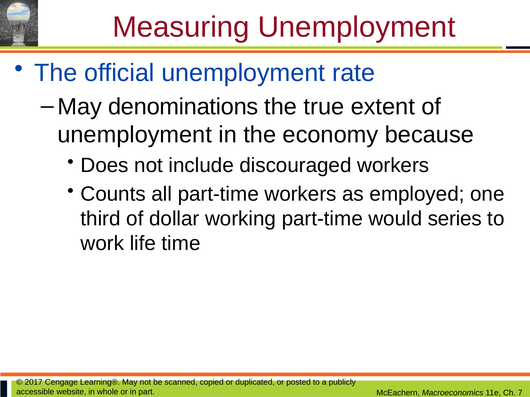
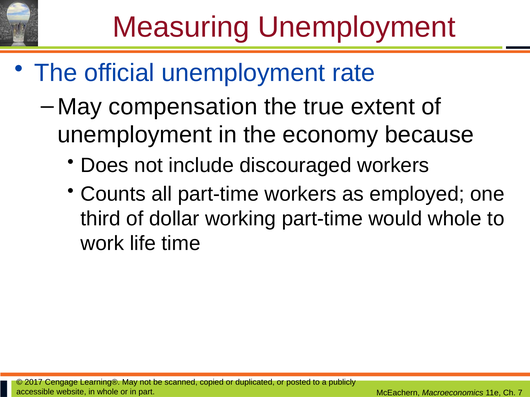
denominations: denominations -> compensation
would series: series -> whole
